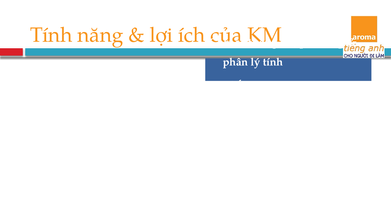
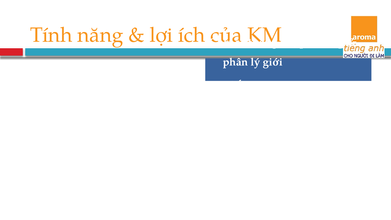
lý tính: tính -> giới
